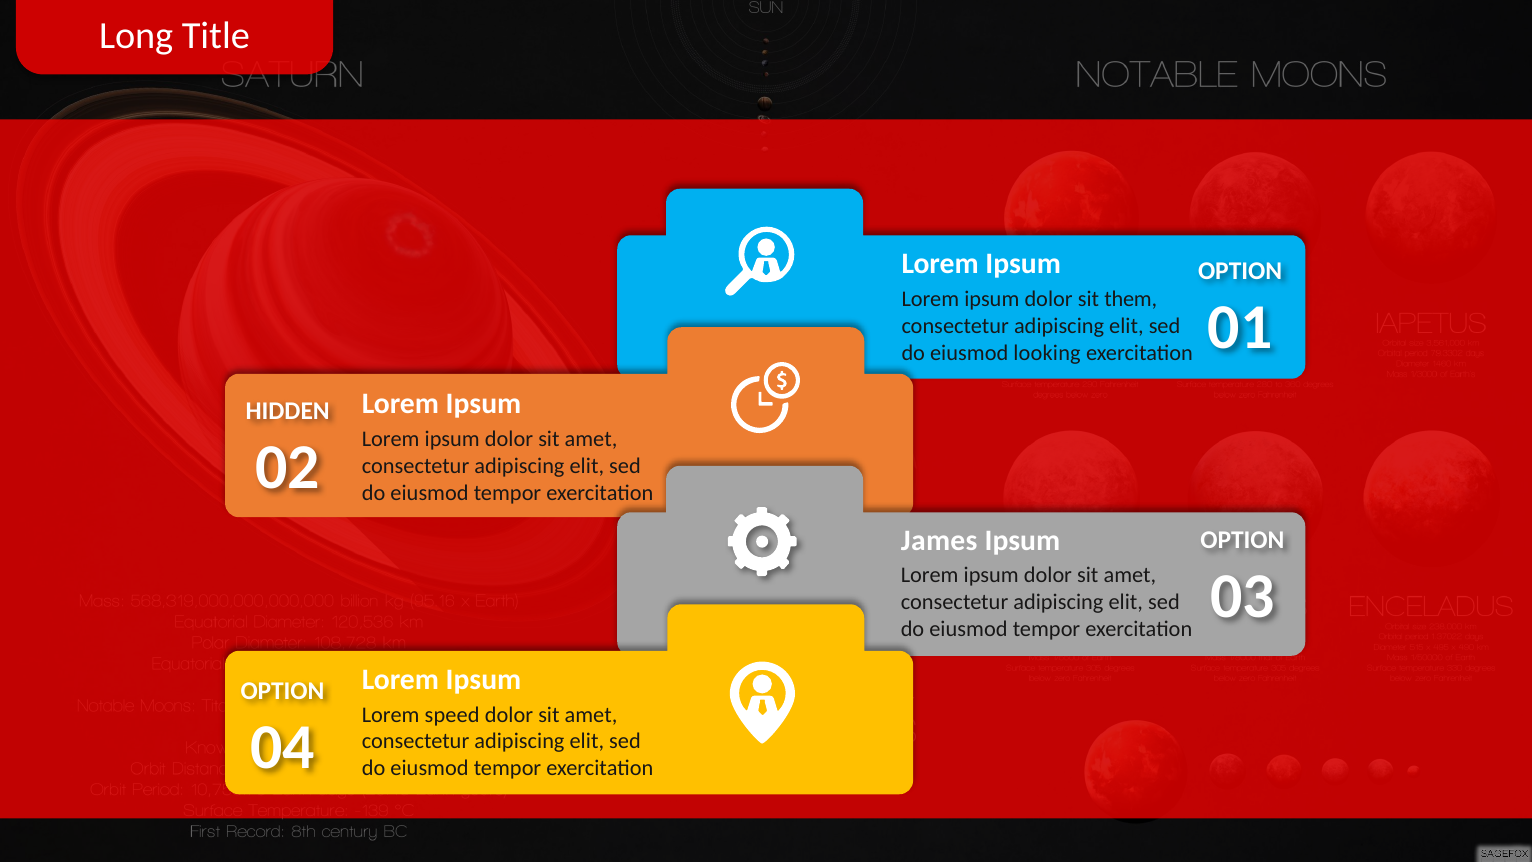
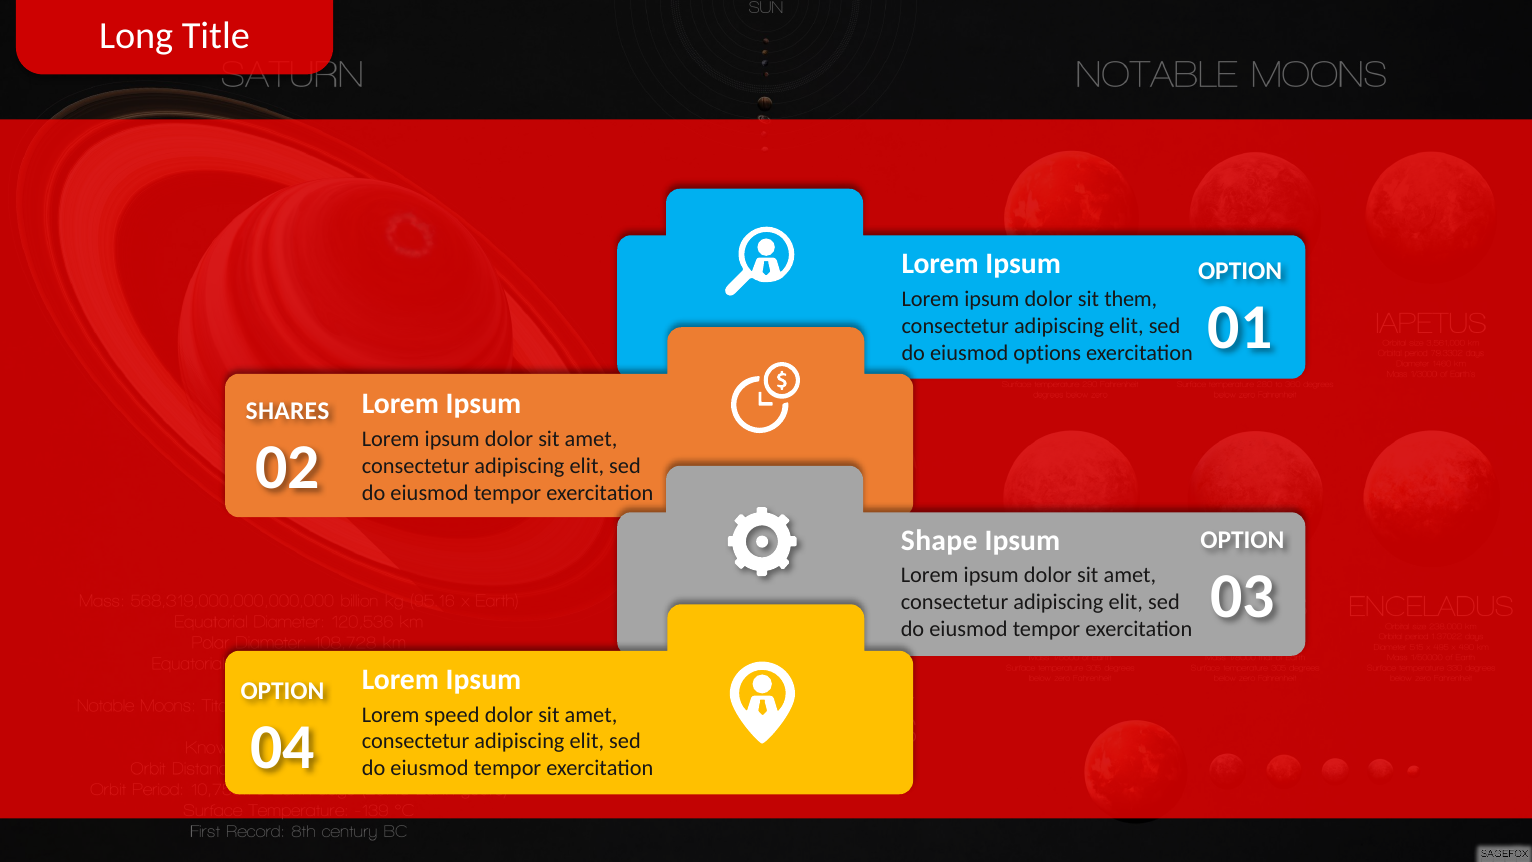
looking: looking -> options
HIDDEN: HIDDEN -> SHARES
James: James -> Shape
